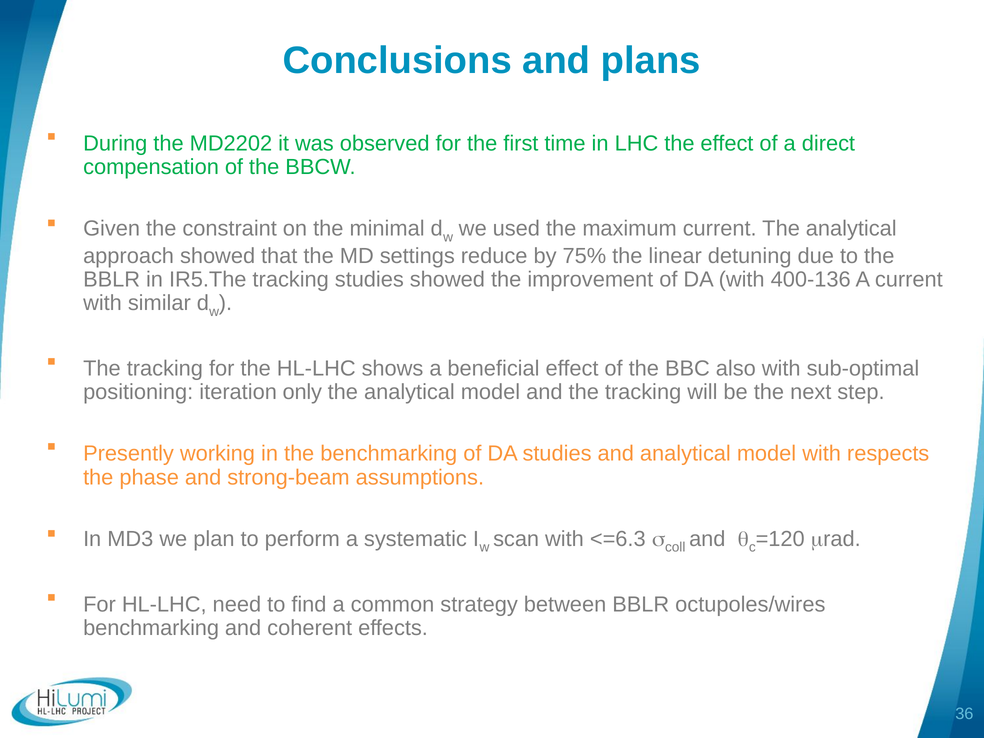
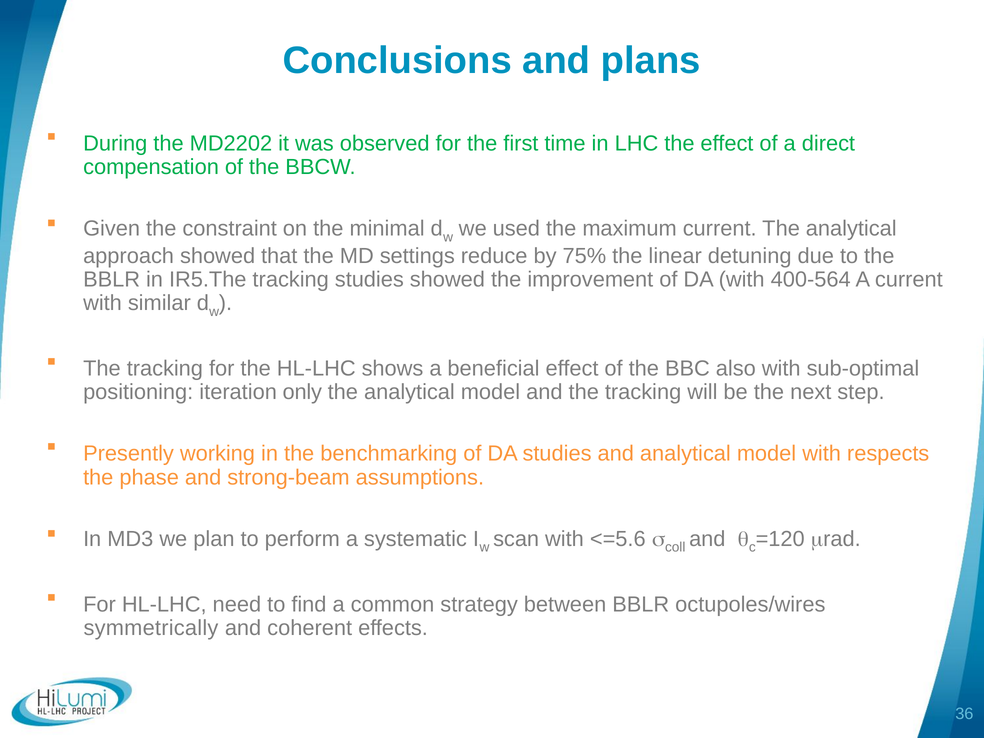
400-136: 400-136 -> 400-564
<=6.3: <=6.3 -> <=5.6
benchmarking at (151, 628): benchmarking -> symmetrically
